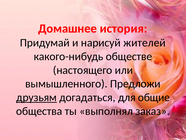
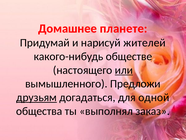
история: история -> планете
или underline: none -> present
общие: общие -> одной
